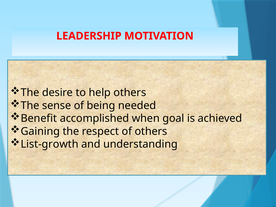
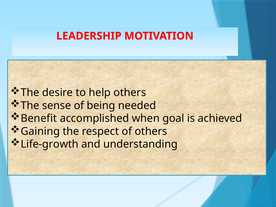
List-growth: List-growth -> Life-growth
